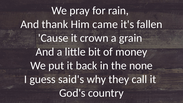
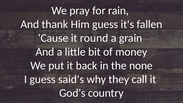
Him came: came -> guess
crown: crown -> round
